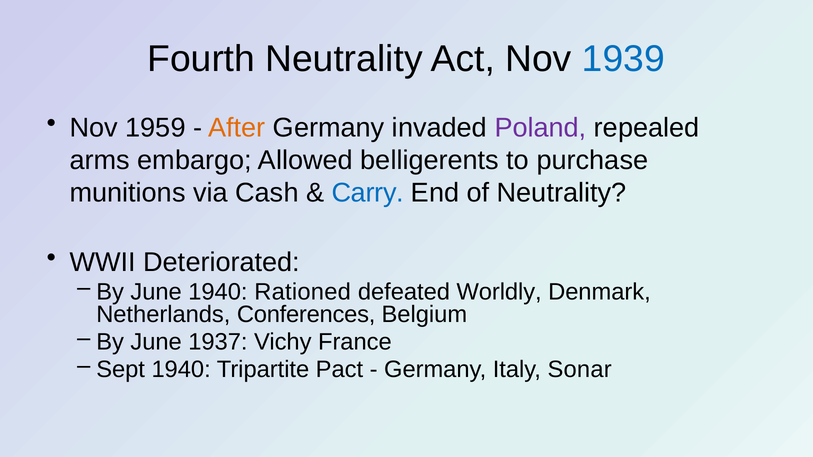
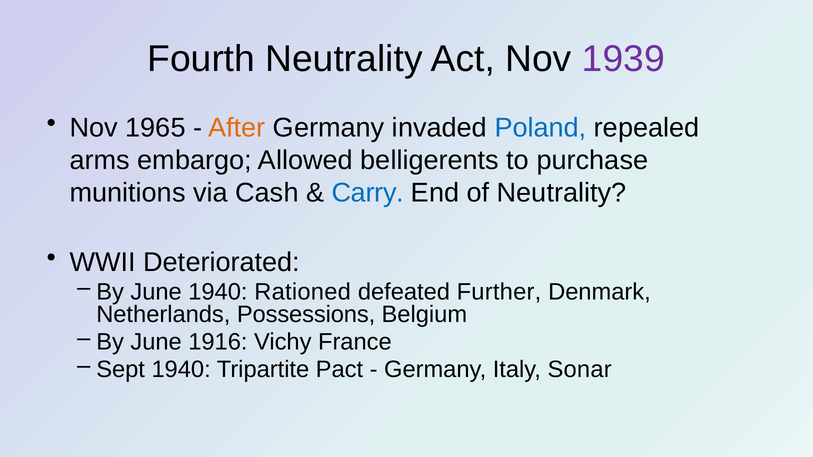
1939 colour: blue -> purple
1959: 1959 -> 1965
Poland colour: purple -> blue
Worldly: Worldly -> Further
Conferences: Conferences -> Possessions
1937: 1937 -> 1916
